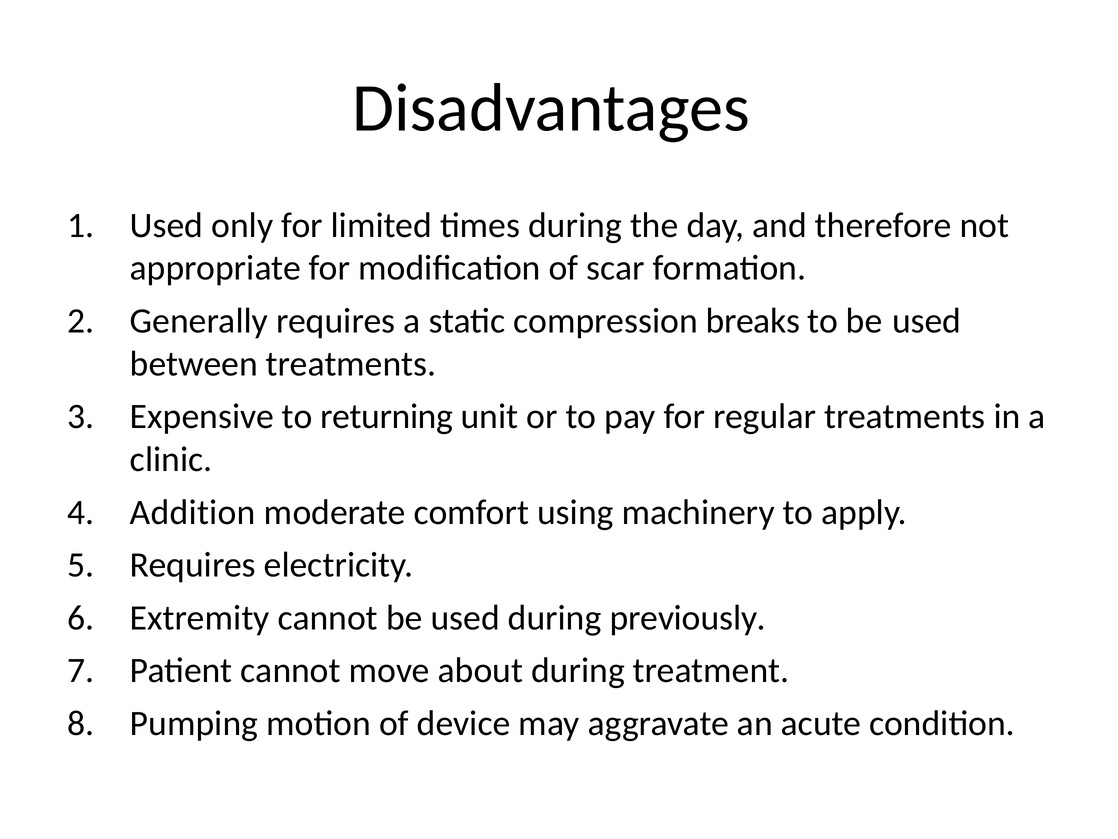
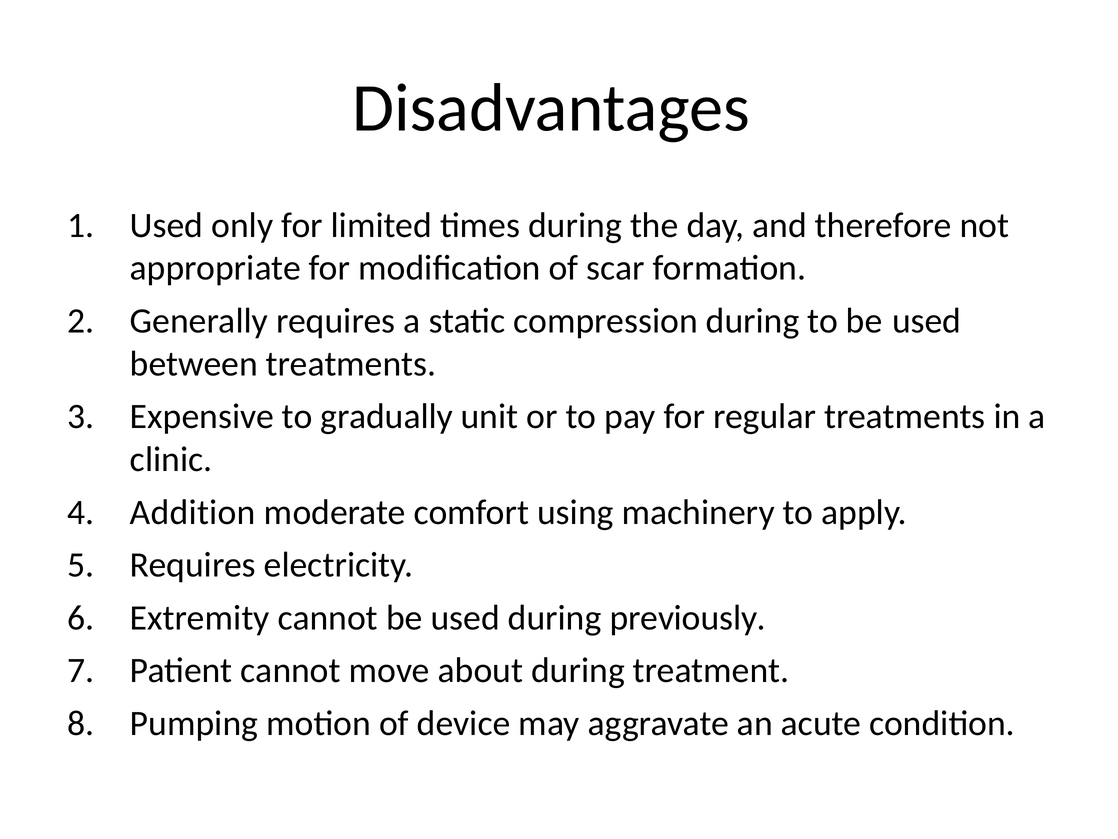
compression breaks: breaks -> during
returning: returning -> gradually
